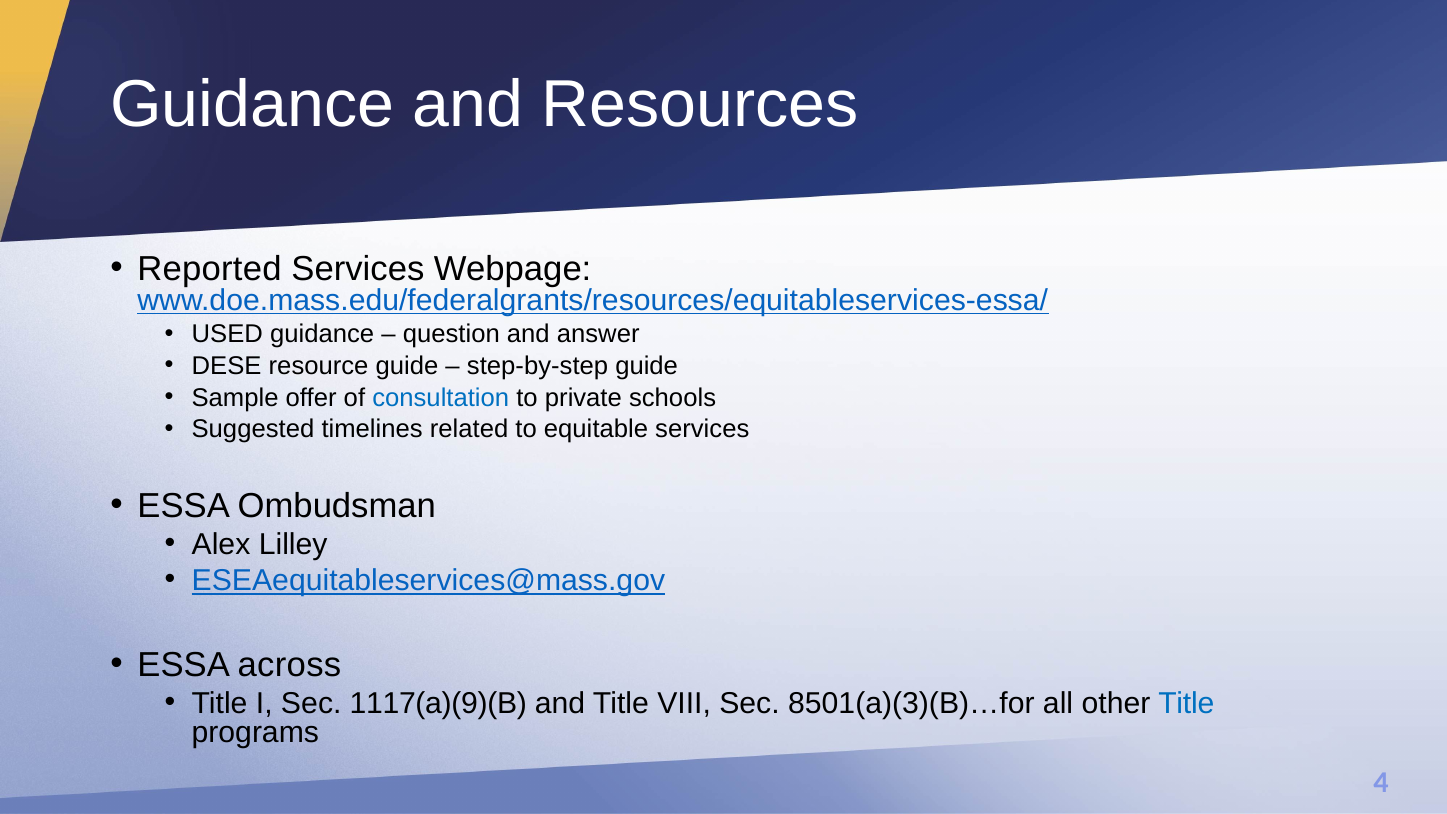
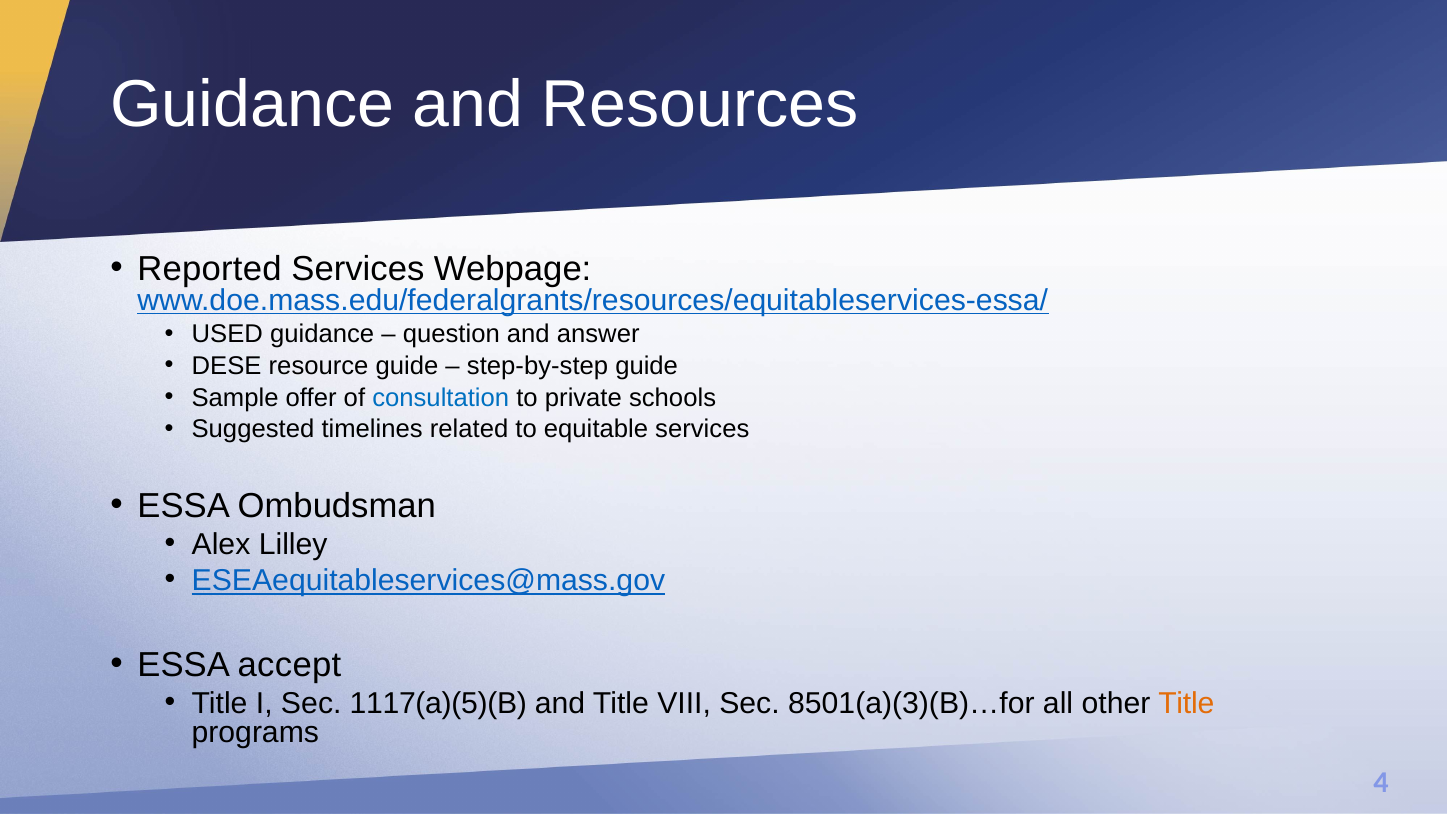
across: across -> accept
1117(a)(9)(B: 1117(a)(9)(B -> 1117(a)(5)(B
Title at (1186, 703) colour: blue -> orange
